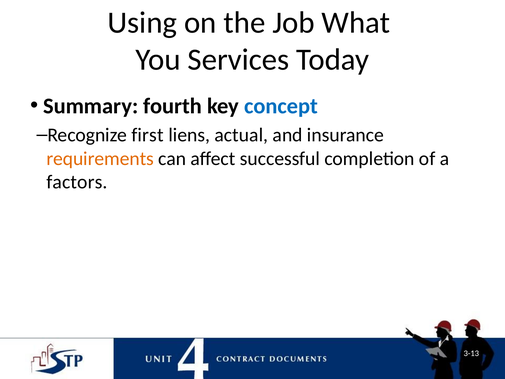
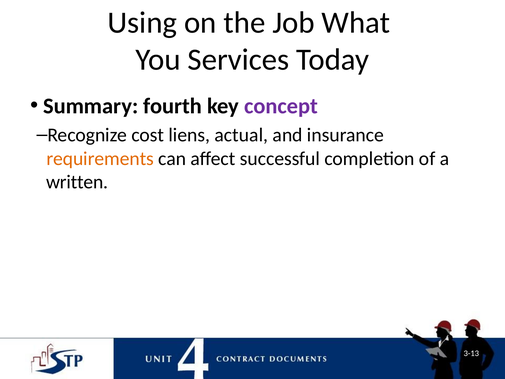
concept colour: blue -> purple
first: first -> cost
factors: factors -> written
